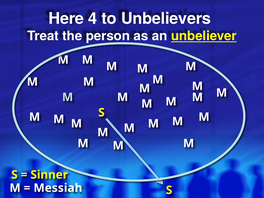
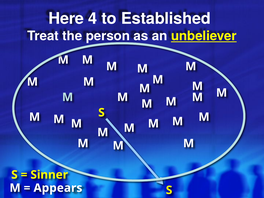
Unbelievers: Unbelievers -> Established
Messiah: Messiah -> Appears
